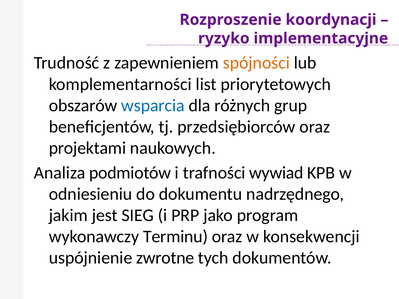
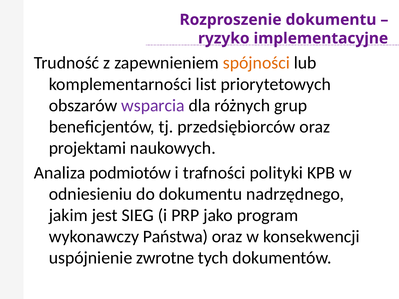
Rozproszenie koordynacji: koordynacji -> dokumentu
wsparcia colour: blue -> purple
wywiad: wywiad -> polityki
Terminu: Terminu -> Państwa
